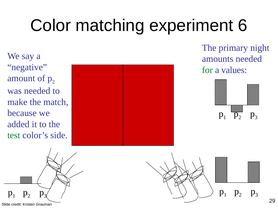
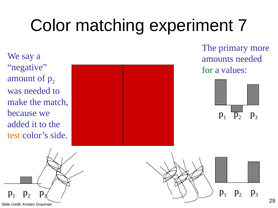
6: 6 -> 7
night: night -> more
test colour: green -> orange
